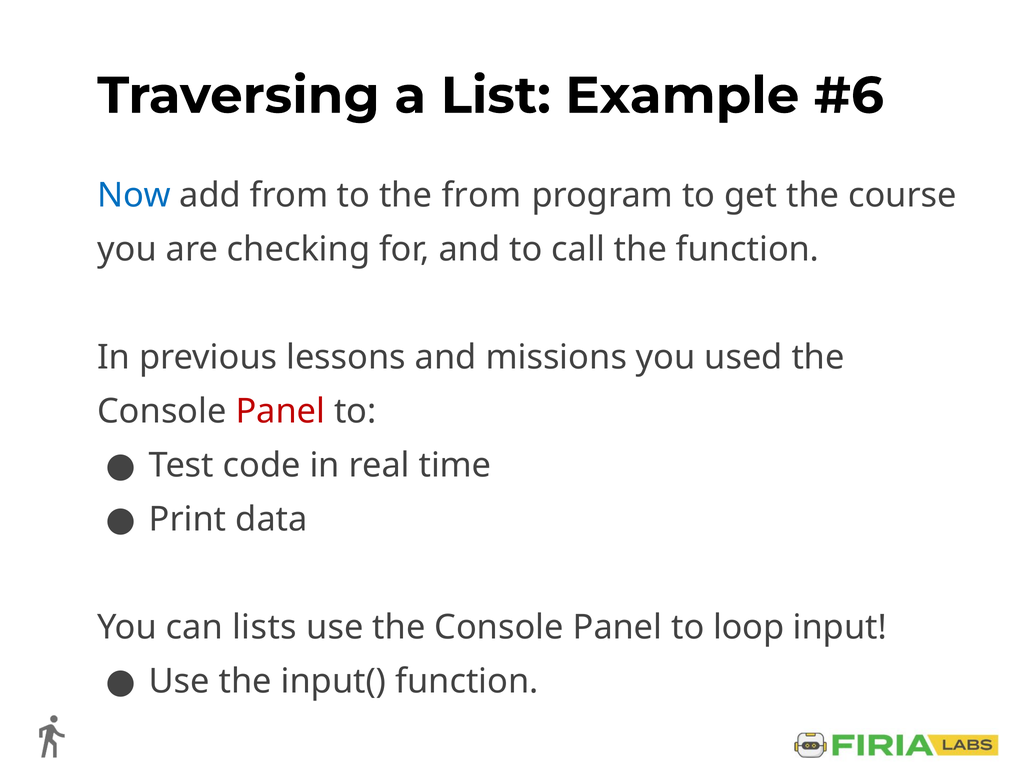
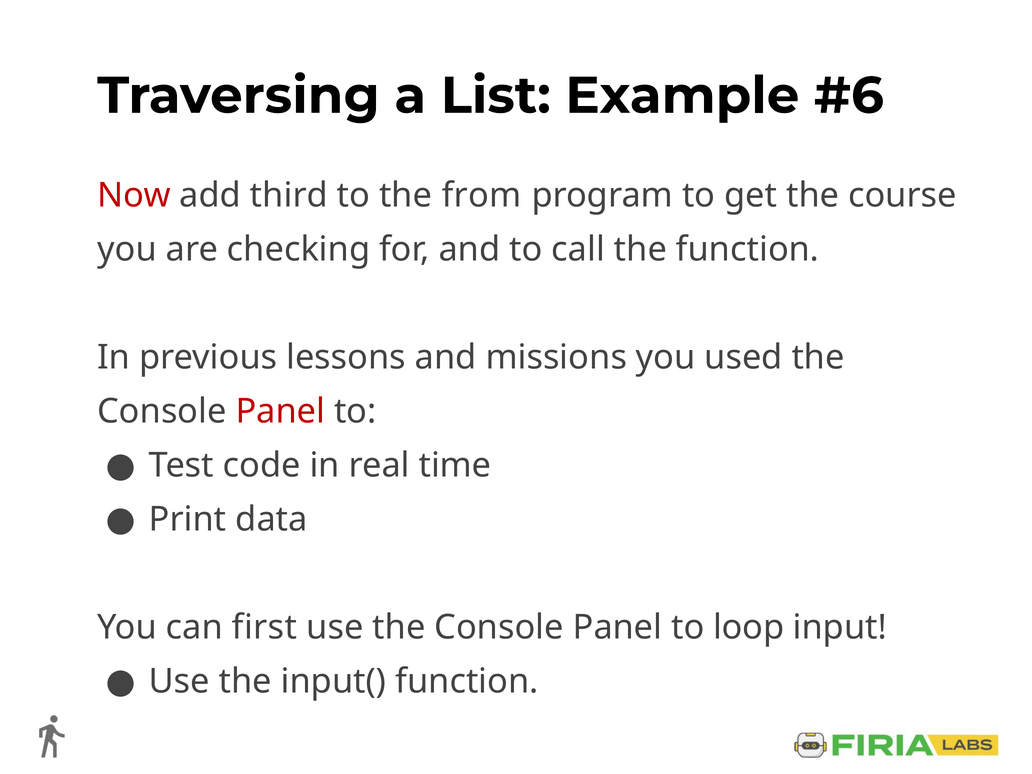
Now colour: blue -> red
add from: from -> third
lists: lists -> first
